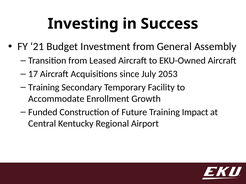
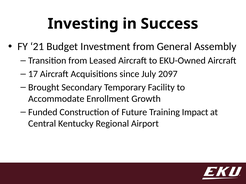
2053: 2053 -> 2097
Training at (44, 88): Training -> Brought
